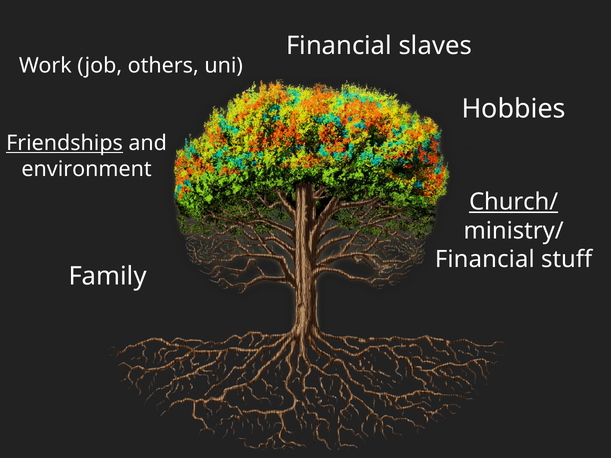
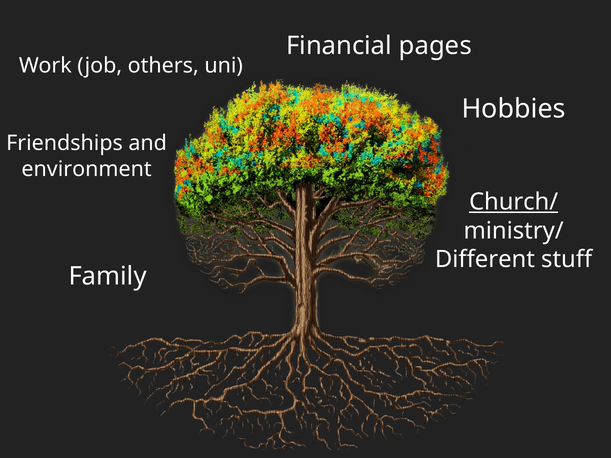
slaves: slaves -> pages
Friendships underline: present -> none
Financial at (485, 259): Financial -> Different
